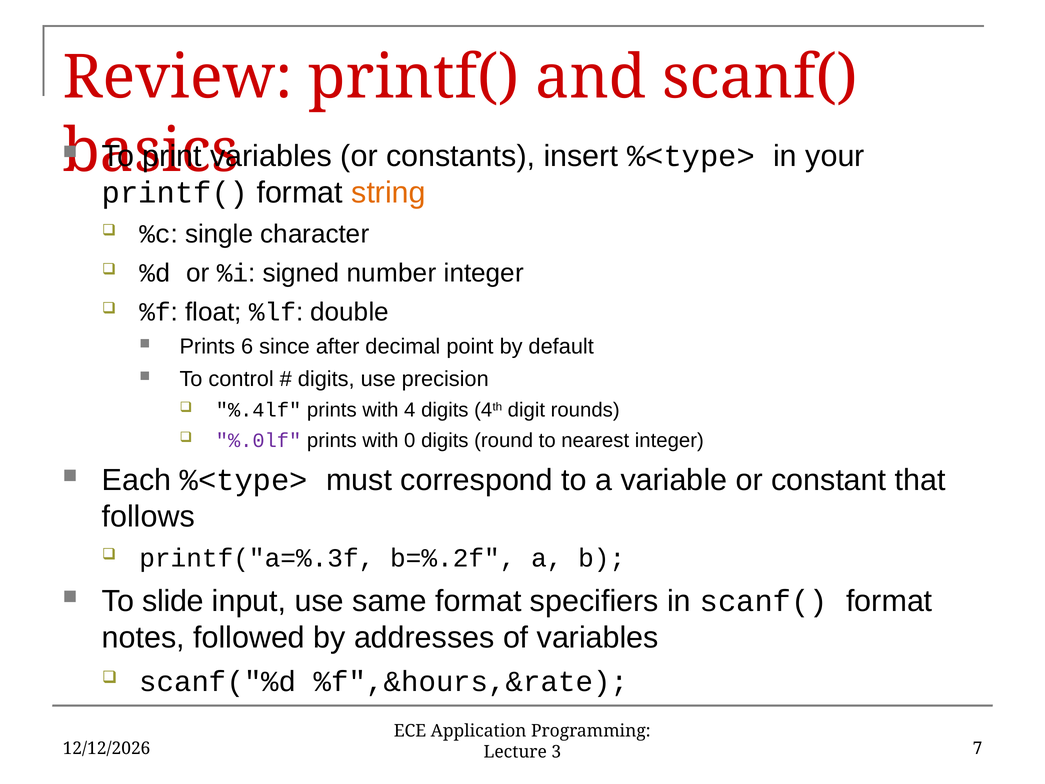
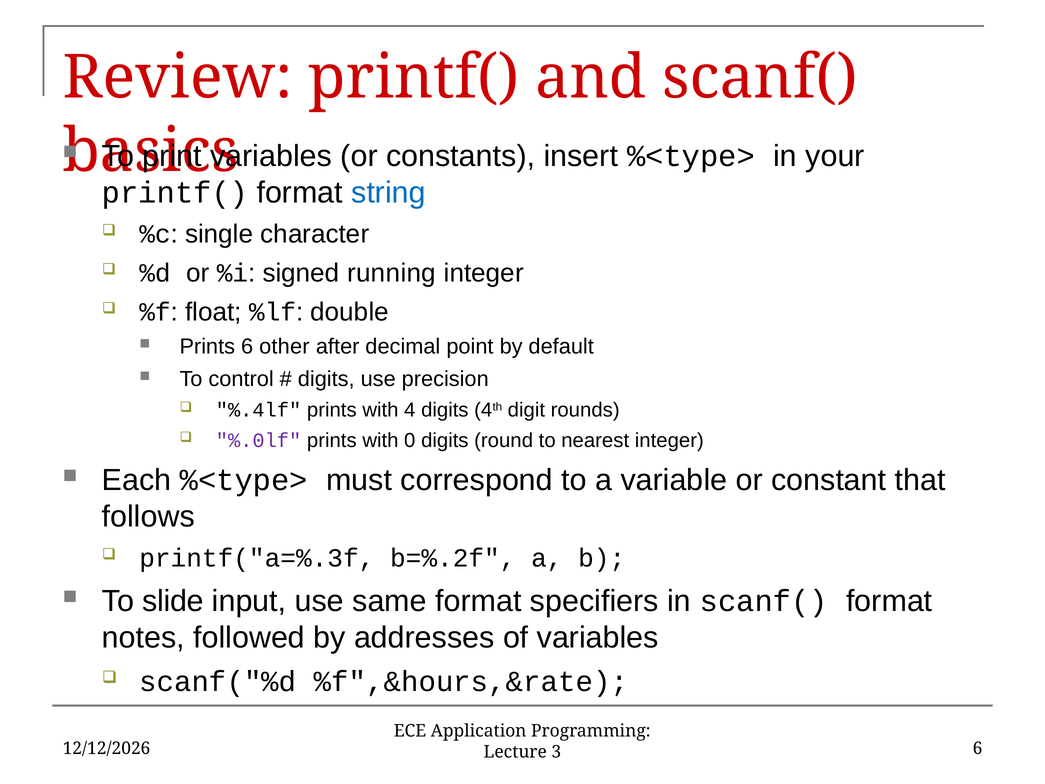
string colour: orange -> blue
number: number -> running
since: since -> other
3 7: 7 -> 6
